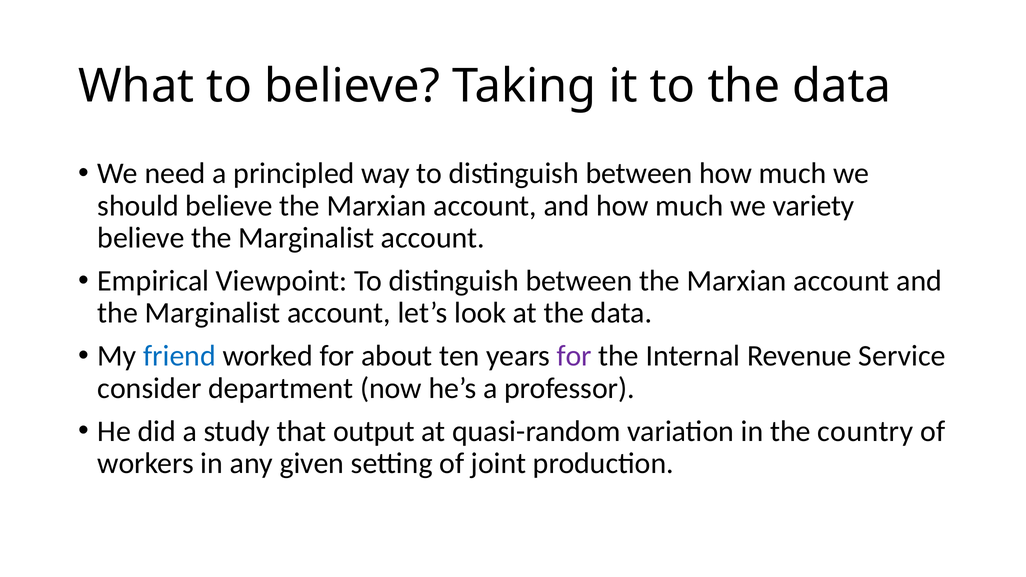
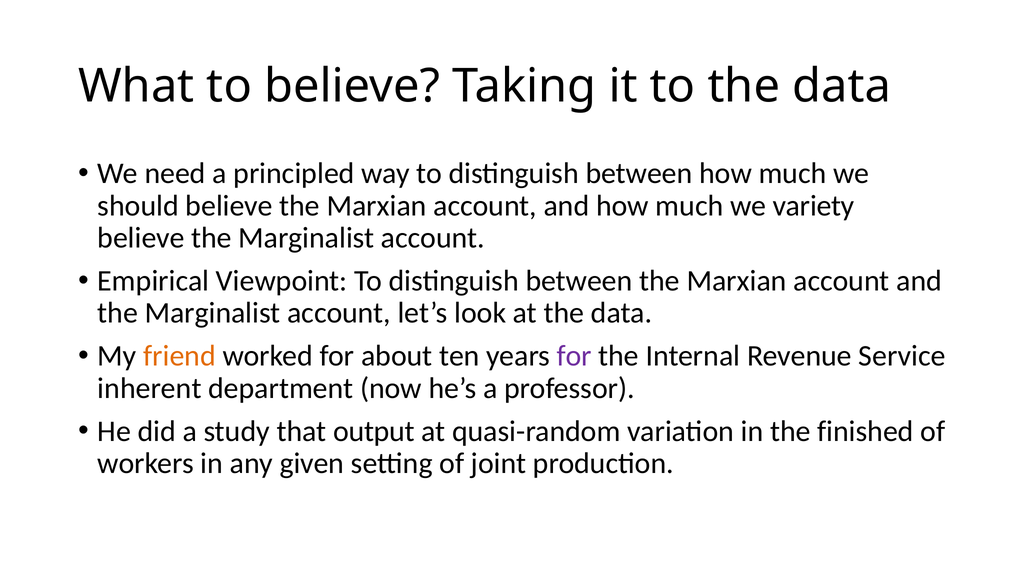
friend colour: blue -> orange
consider: consider -> inherent
country: country -> finished
